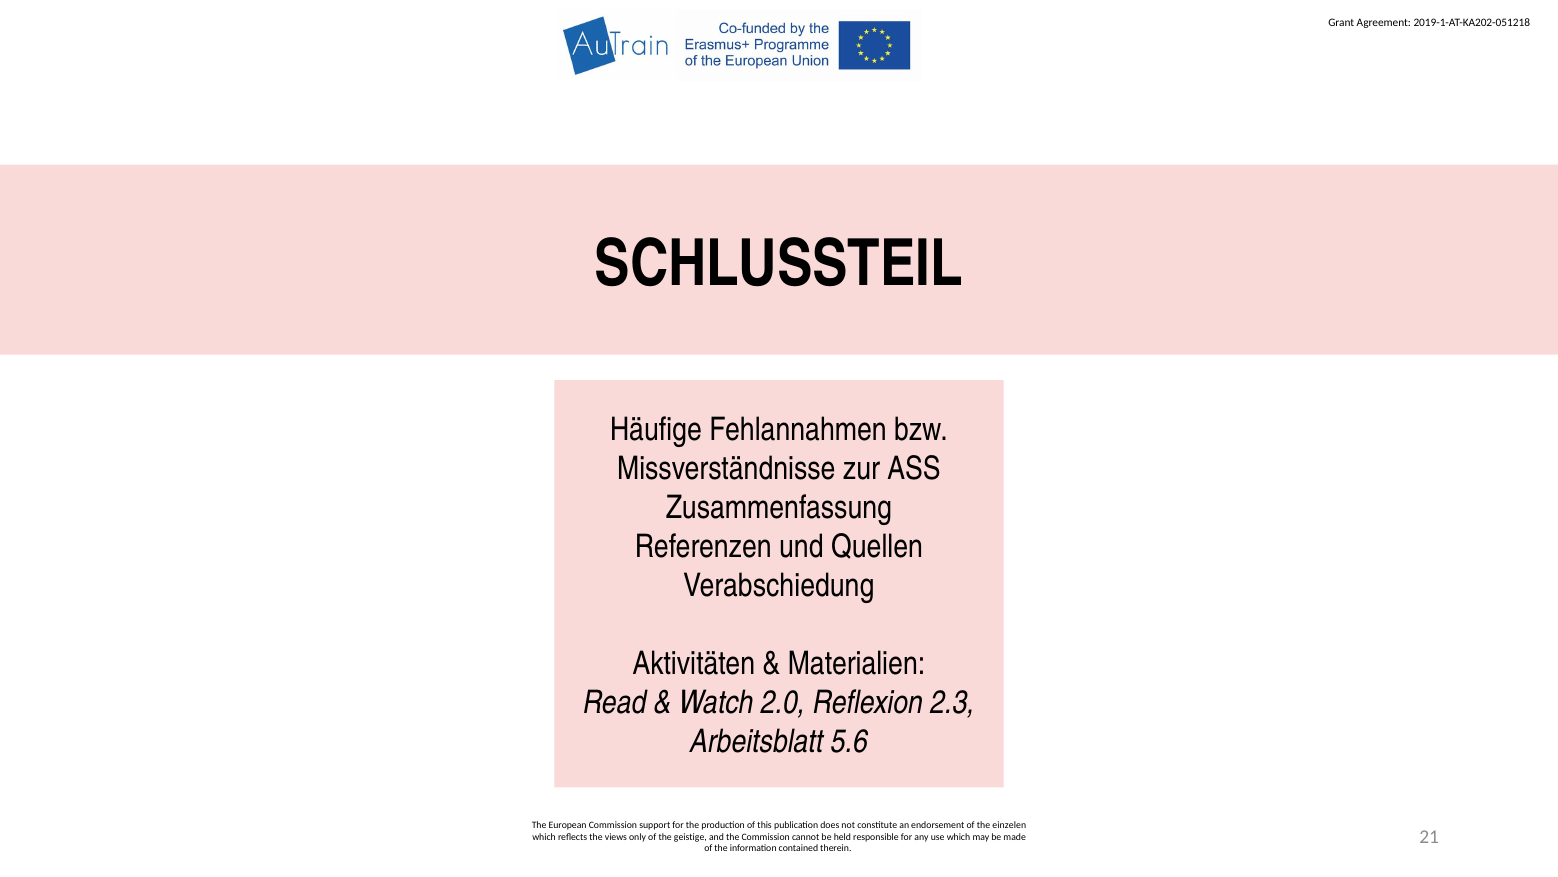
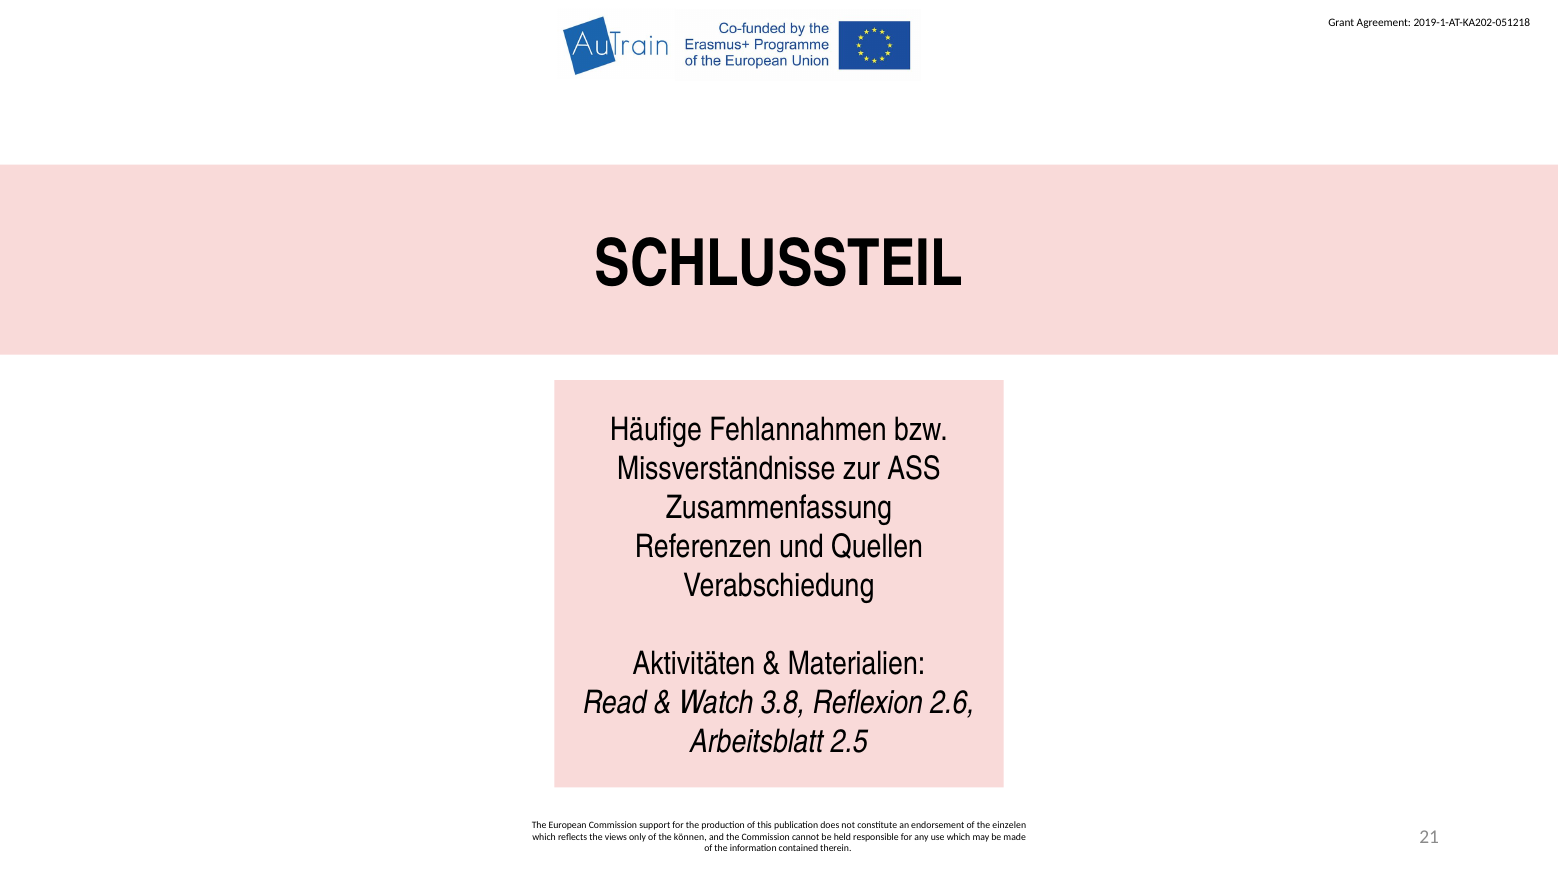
2.0: 2.0 -> 3.8
2.3: 2.3 -> 2.6
5.6: 5.6 -> 2.5
geistige: geistige -> können
